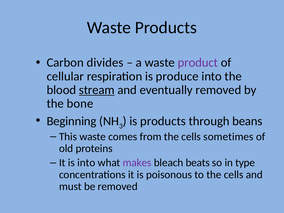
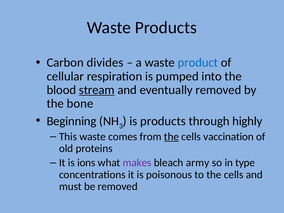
product colour: purple -> blue
produce: produce -> pumped
beans: beans -> highly
the at (171, 137) underline: none -> present
sometimes: sometimes -> vaccination
is into: into -> ions
beats: beats -> army
